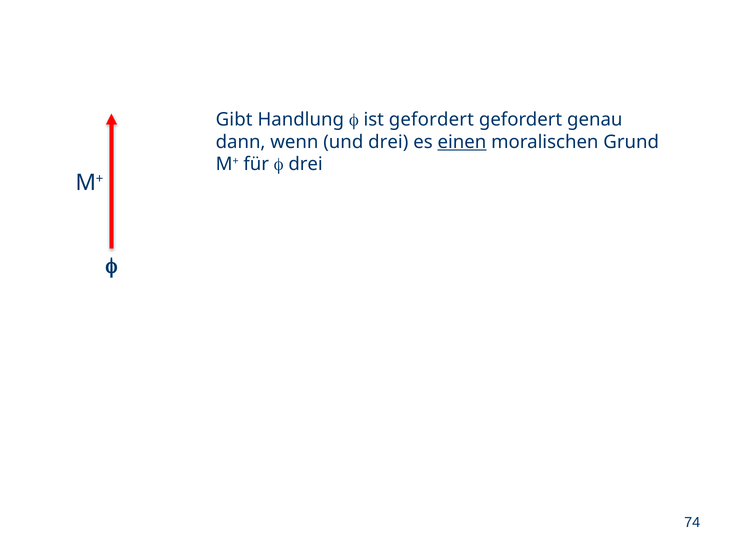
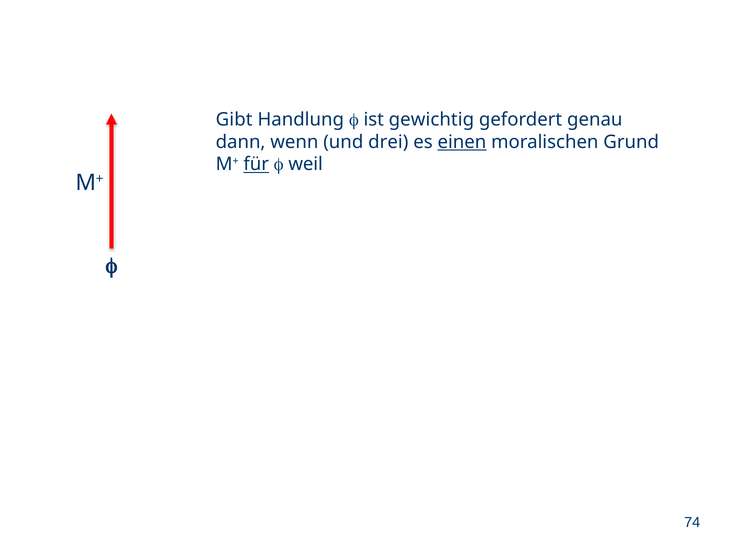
ist gefordert: gefordert -> gewichtig
für underline: none -> present
f drei: drei -> weil
